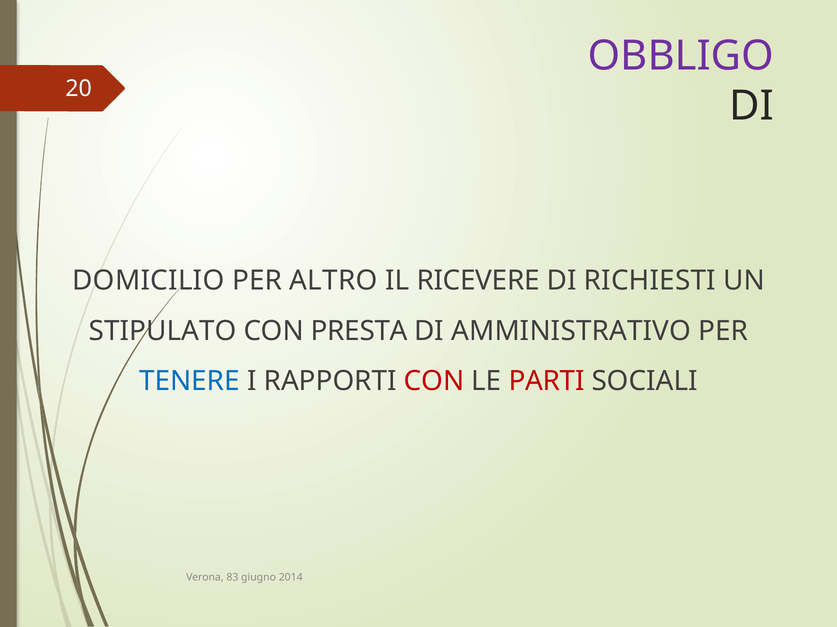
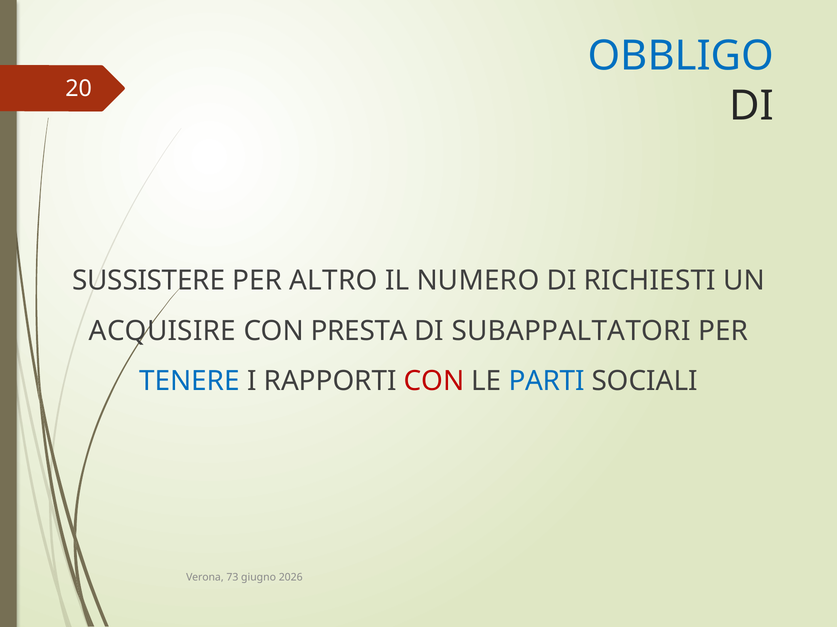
OBBLIGO colour: purple -> blue
DOMICILIO: DOMICILIO -> SUSSISTERE
RICEVERE: RICEVERE -> NUMERO
STIPULATO: STIPULATO -> ACQUISIRE
AMMINISTRATIVO: AMMINISTRATIVO -> SUBAPPALTATORI
PARTI colour: red -> blue
83: 83 -> 73
2014: 2014 -> 2026
